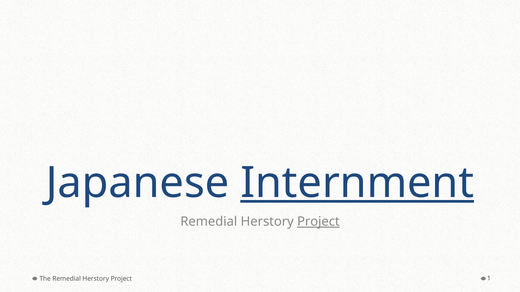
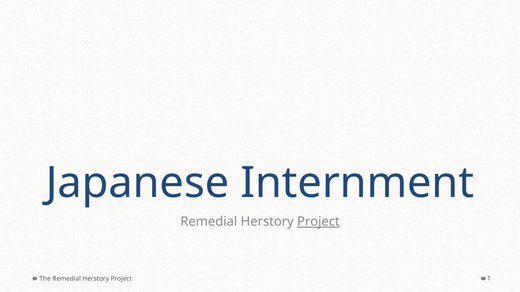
Internment underline: present -> none
